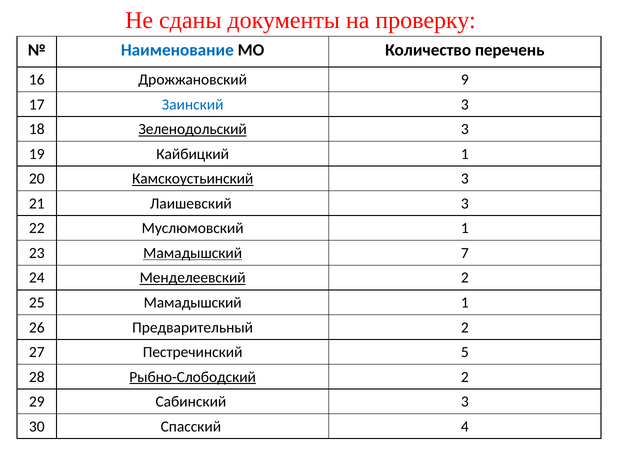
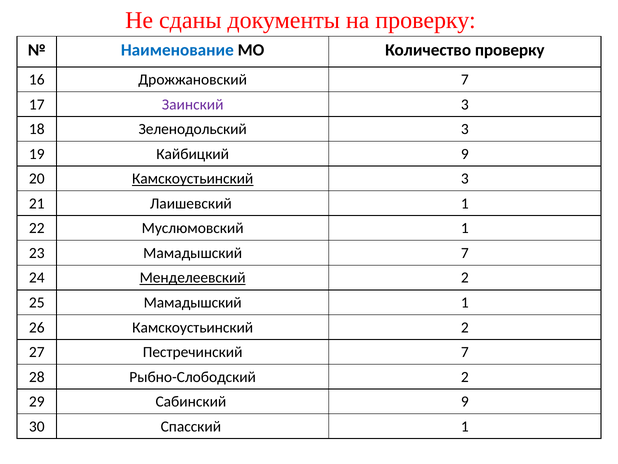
Количество перечень: перечень -> проверку
Дрожжановский 9: 9 -> 7
Заинский colour: blue -> purple
Зеленодольский underline: present -> none
Кайбицкий 1: 1 -> 9
Лаишевский 3: 3 -> 1
Мамадышский at (193, 253) underline: present -> none
26 Предварительный: Предварительный -> Камскоустьинский
Пестречинский 5: 5 -> 7
Рыбно-Слободский underline: present -> none
Сабинский 3: 3 -> 9
Спасский 4: 4 -> 1
